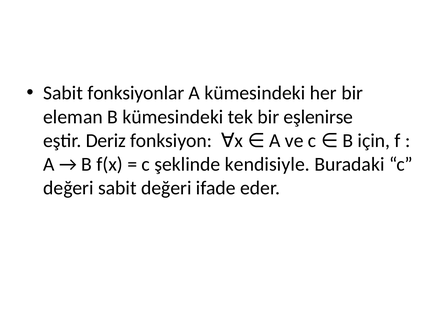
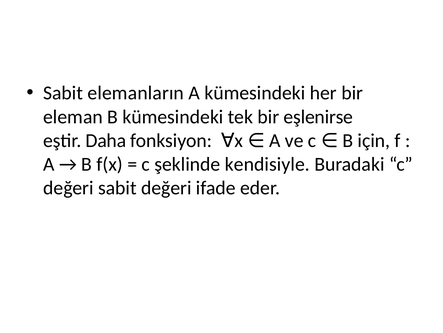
fonksiyonlar: fonksiyonlar -> elemanların
Deriz: Deriz -> Daha
